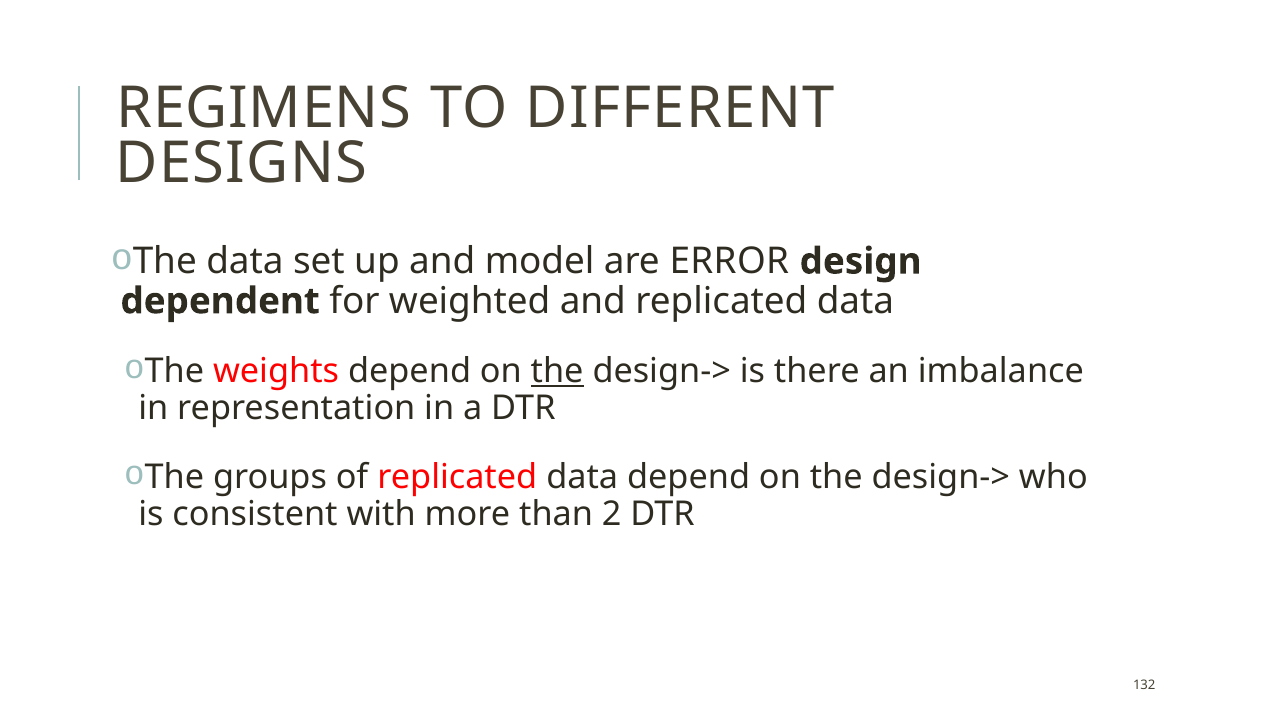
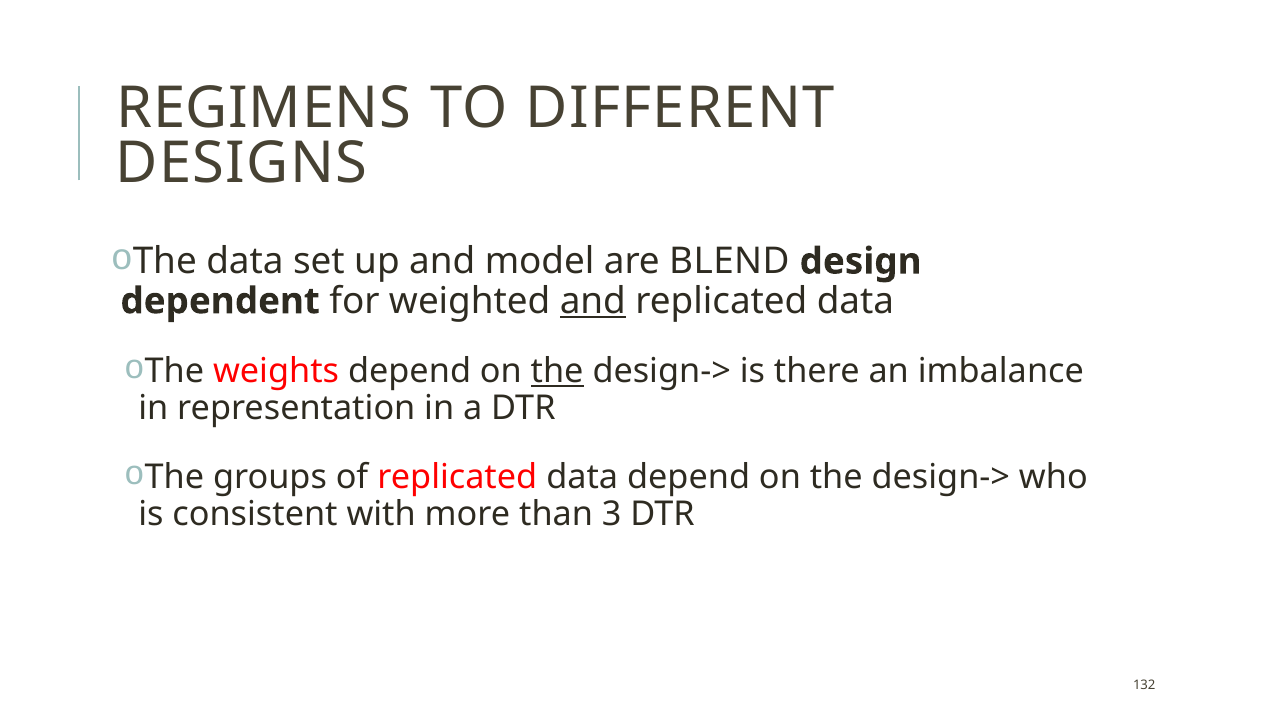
ERROR: ERROR -> BLEND
and at (593, 301) underline: none -> present
2: 2 -> 3
